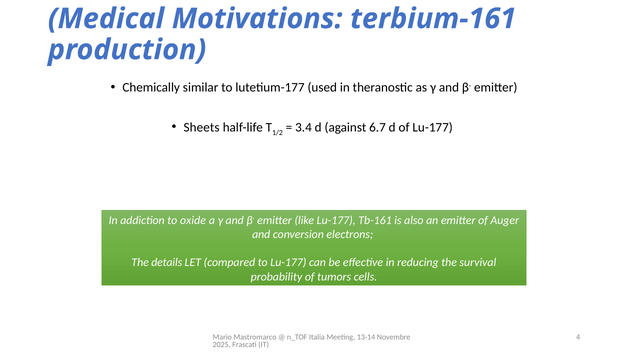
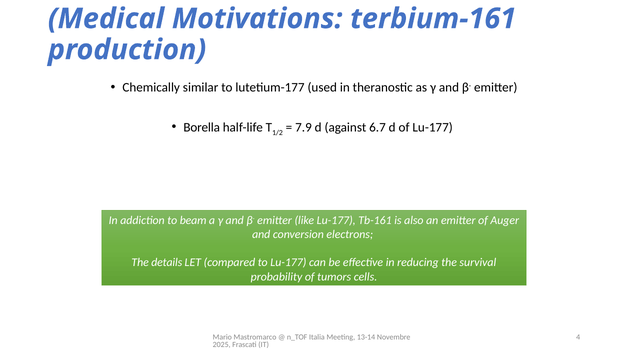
Sheets: Sheets -> Borella
3.4: 3.4 -> 7.9
oxide: oxide -> beam
